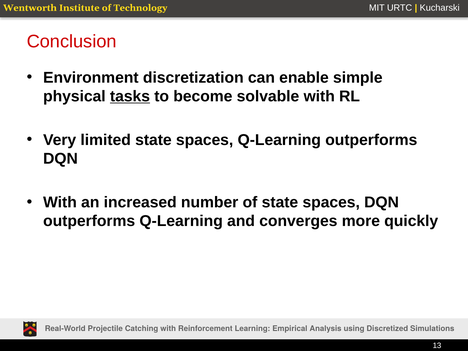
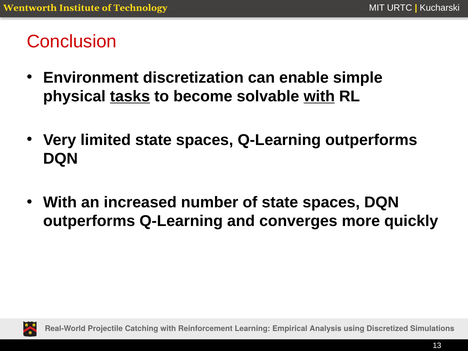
with at (319, 96) underline: none -> present
